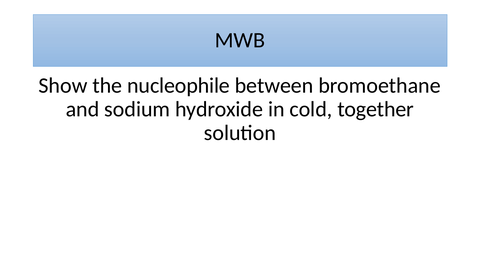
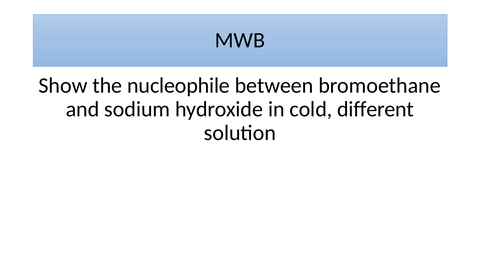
together: together -> different
